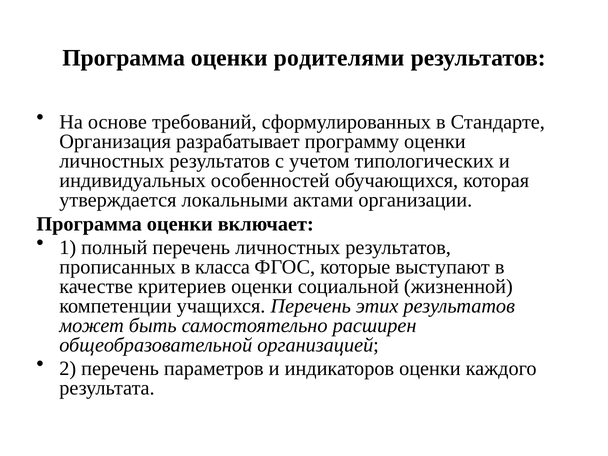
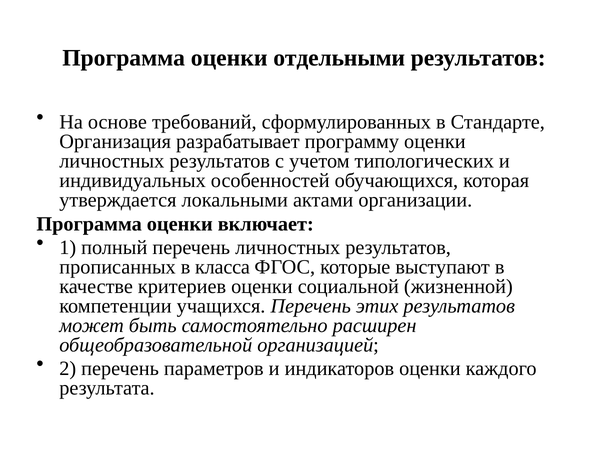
родителями: родителями -> отдельными
